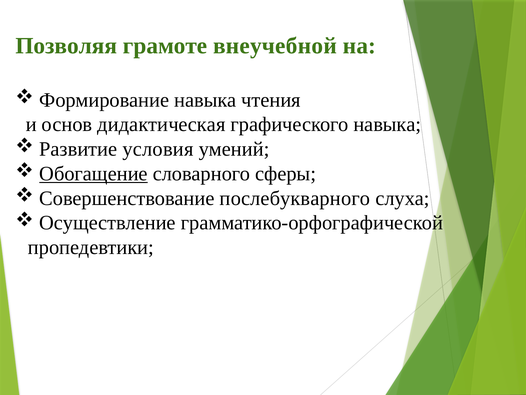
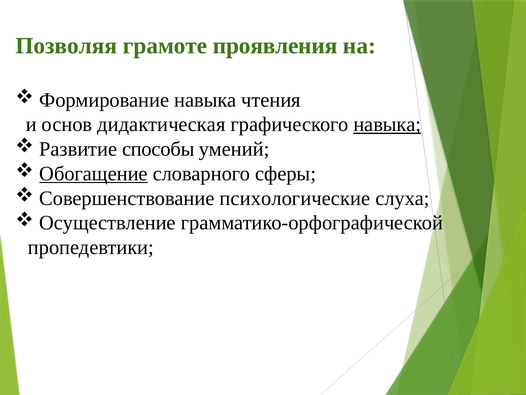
внеучебной: внеучебной -> проявления
навыка at (387, 124) underline: none -> present
условия: условия -> способы
послебукварного: послебукварного -> психологические
